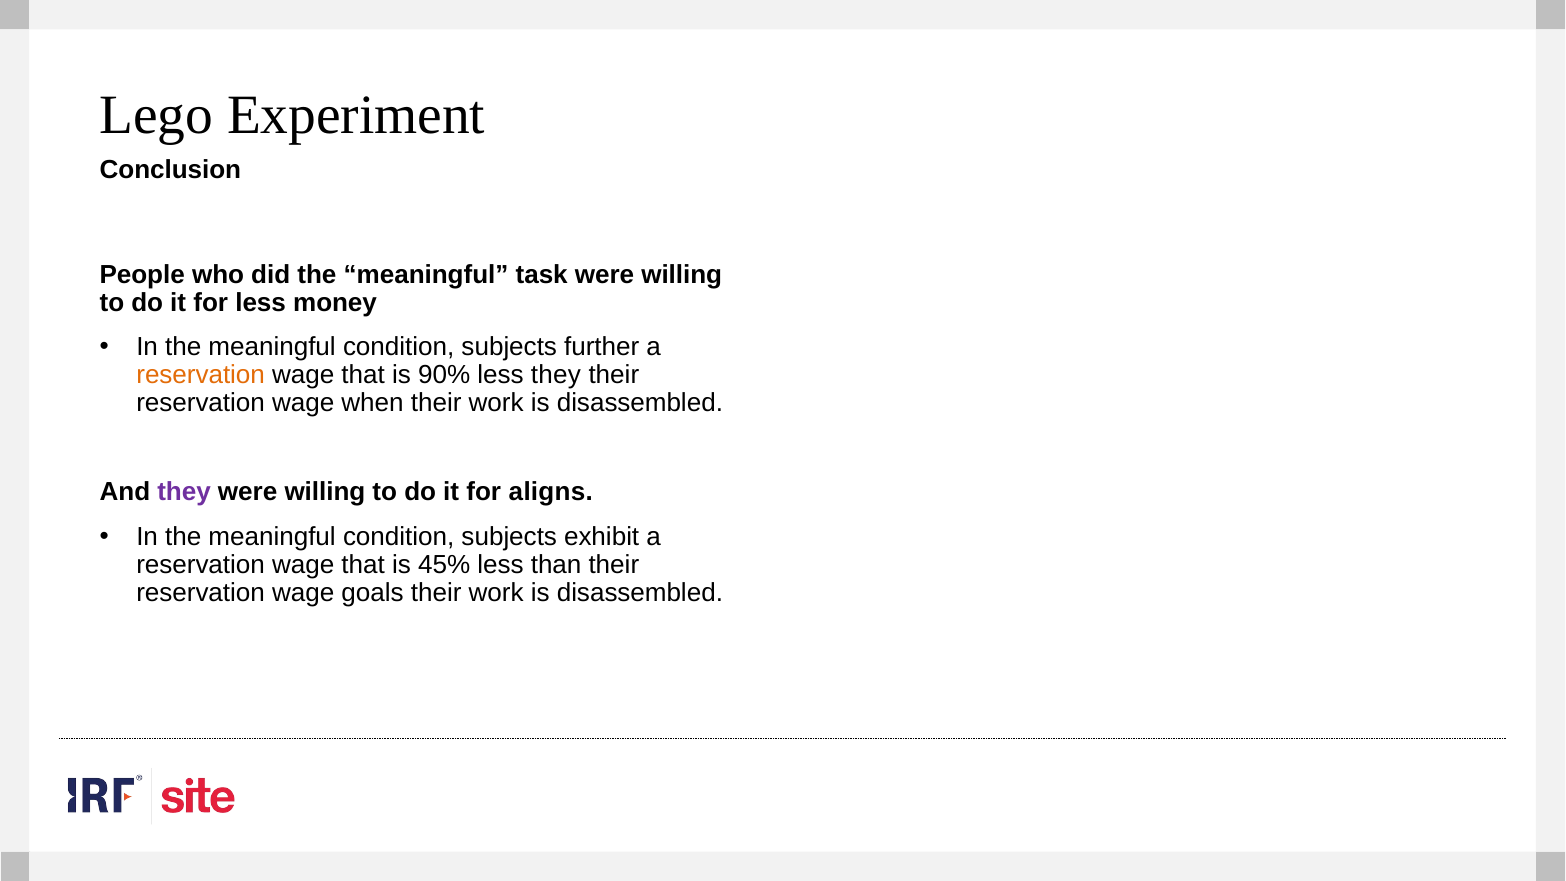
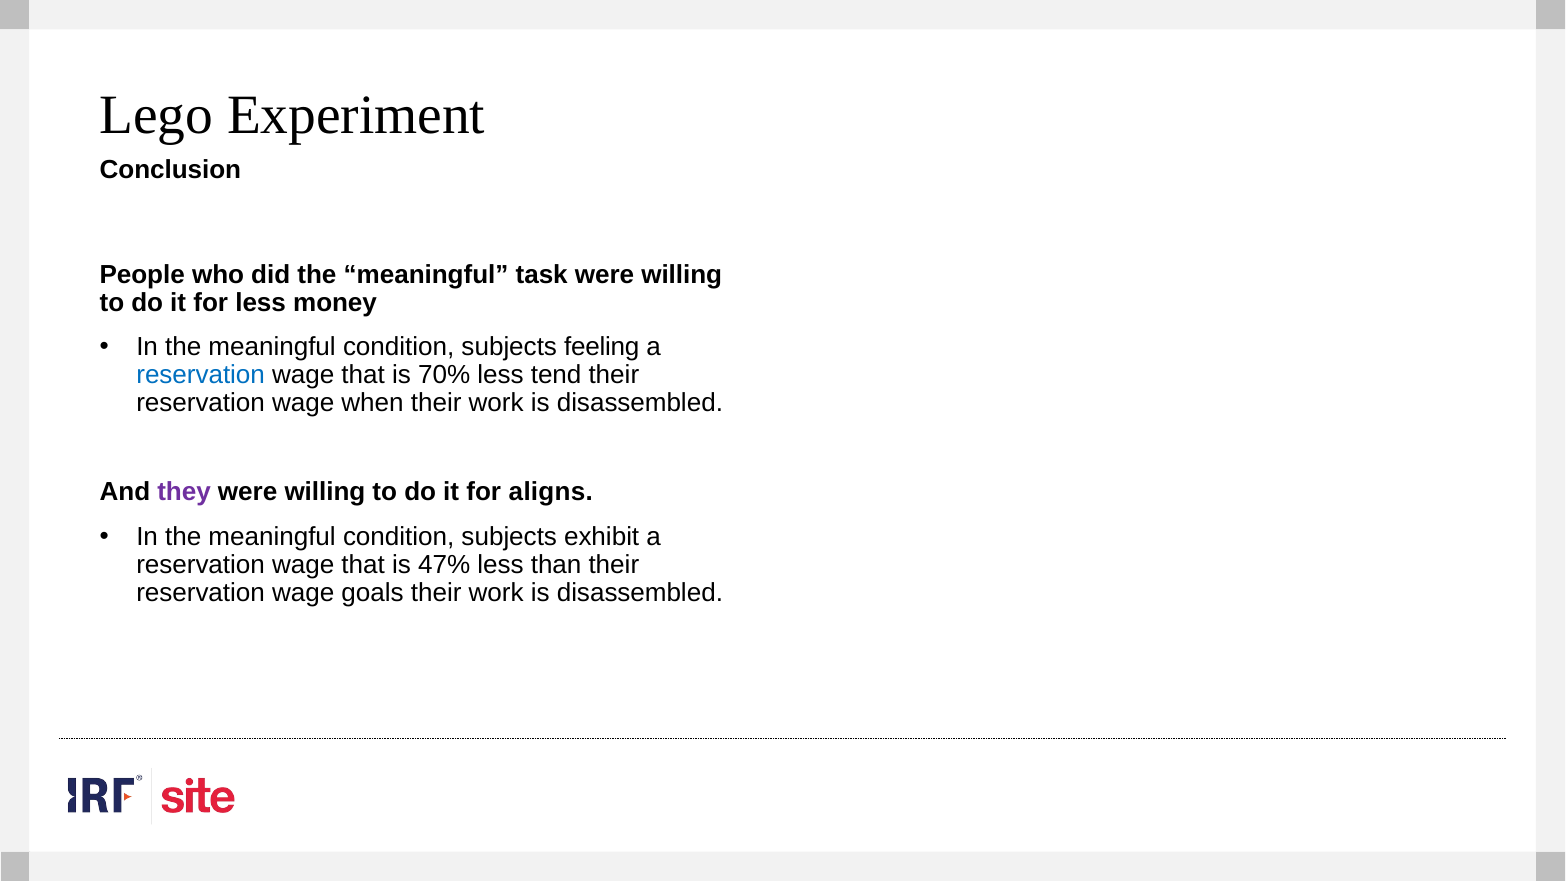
further: further -> feeling
reservation at (201, 375) colour: orange -> blue
90%: 90% -> 70%
less they: they -> tend
45%: 45% -> 47%
